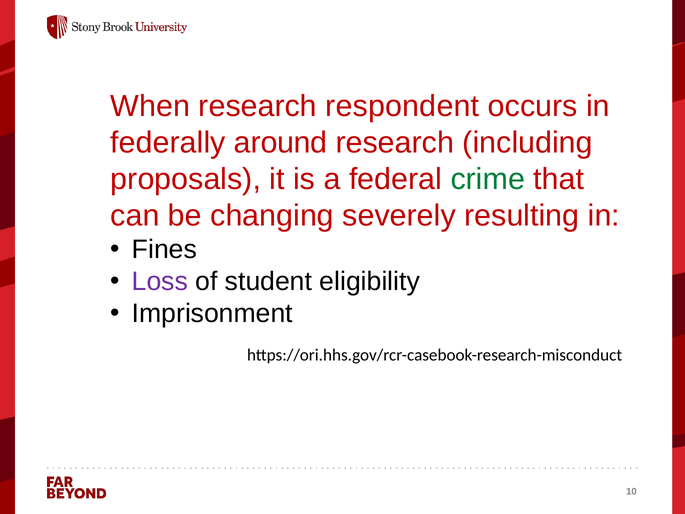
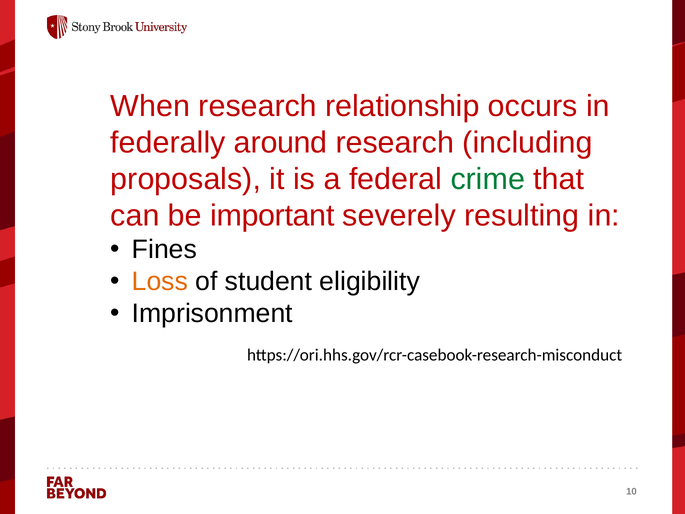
respondent: respondent -> relationship
changing: changing -> important
Loss colour: purple -> orange
